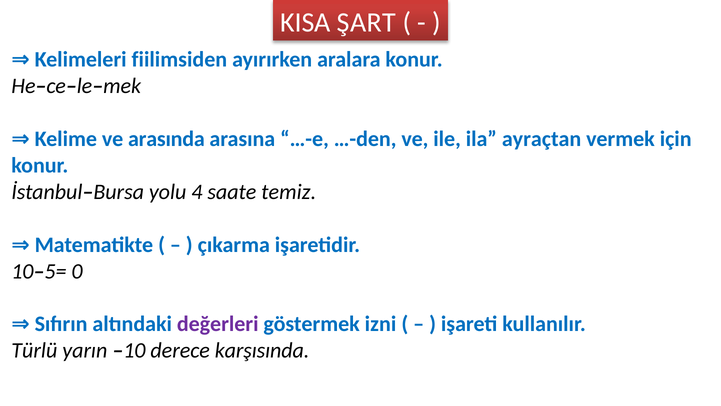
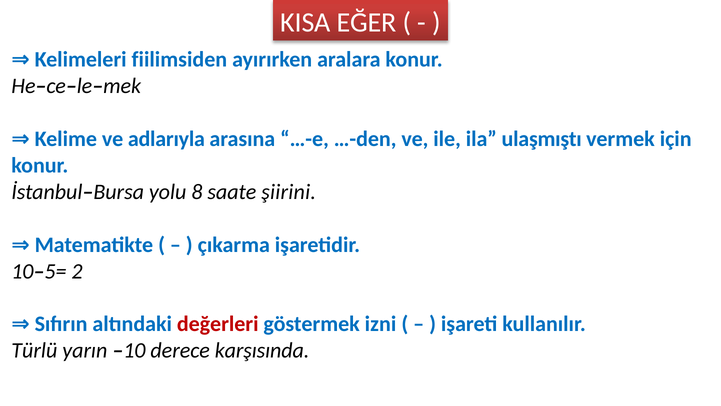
ŞART: ŞART -> EĞER
arasında: arasında -> adlarıyla
ayraçtan: ayraçtan -> ulaşmıştı
4: 4 -> 8
temiz: temiz -> şiirini
0: 0 -> 2
değerleri colour: purple -> red
